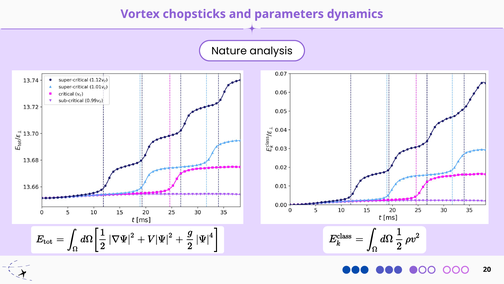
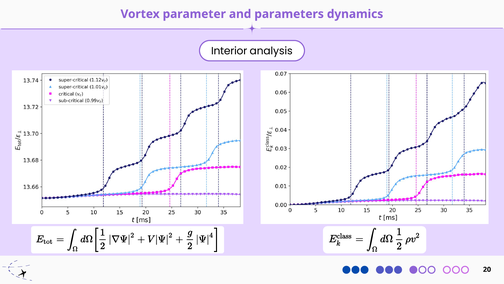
chopsticks: chopsticks -> parameter
Nature: Nature -> Interior
